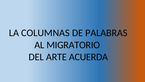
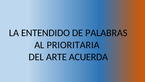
COLUMNAS: COLUMNAS -> ENTENDIDO
MIGRATORIO: MIGRATORIO -> PRIORITARIA
